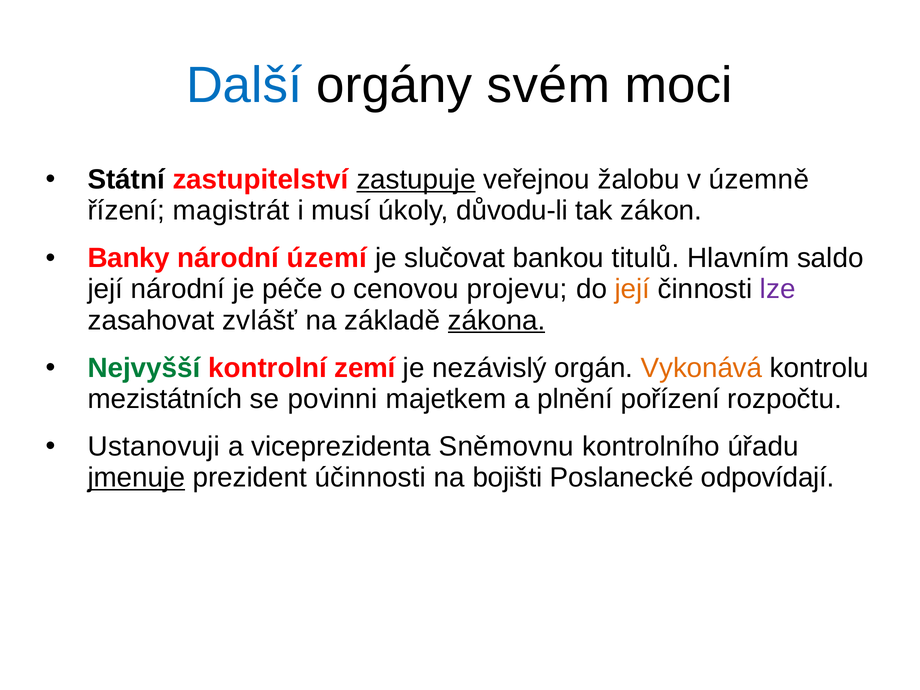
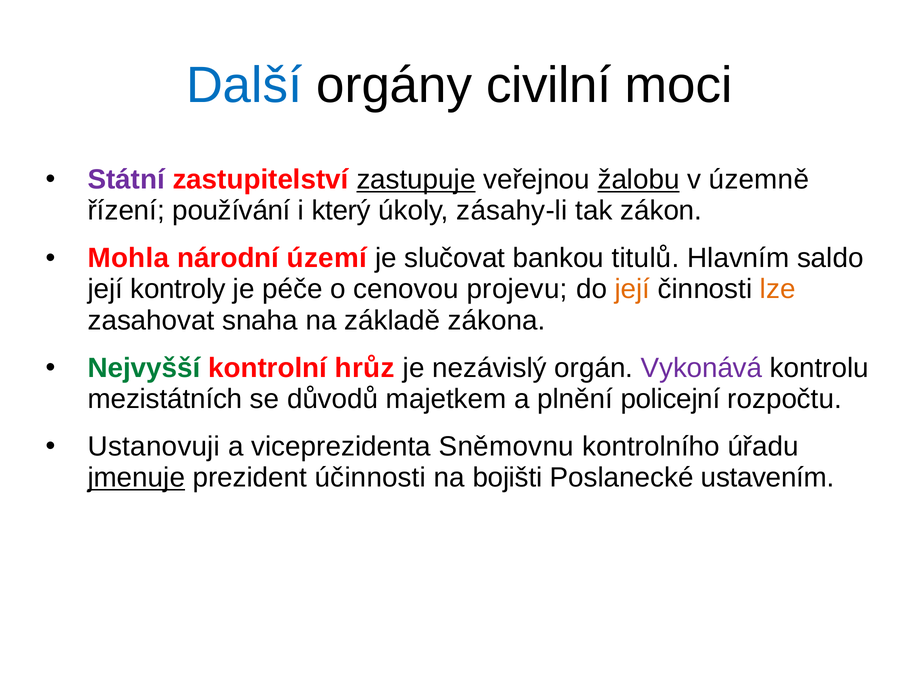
svém: svém -> civilní
Státní colour: black -> purple
žalobu underline: none -> present
magistrát: magistrát -> používání
musí: musí -> který
důvodu-li: důvodu-li -> zásahy-li
Banky: Banky -> Mohla
její národní: národní -> kontroly
lze colour: purple -> orange
zvlášť: zvlášť -> snaha
zákona underline: present -> none
zemí: zemí -> hrůz
Vykonává colour: orange -> purple
povinni: povinni -> důvodů
pořízení: pořízení -> policejní
odpovídají: odpovídají -> ustavením
